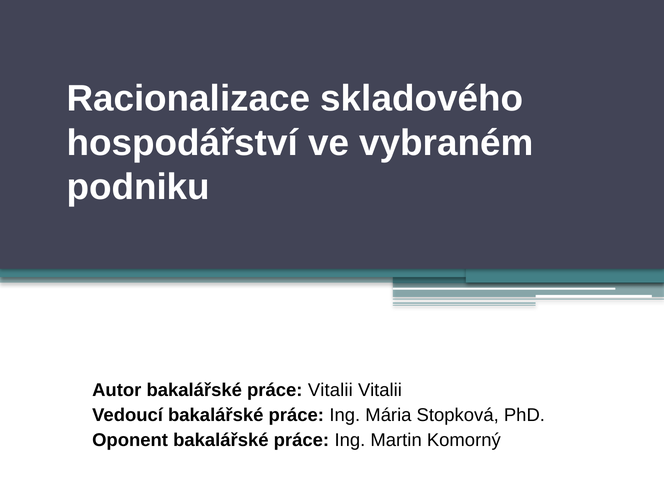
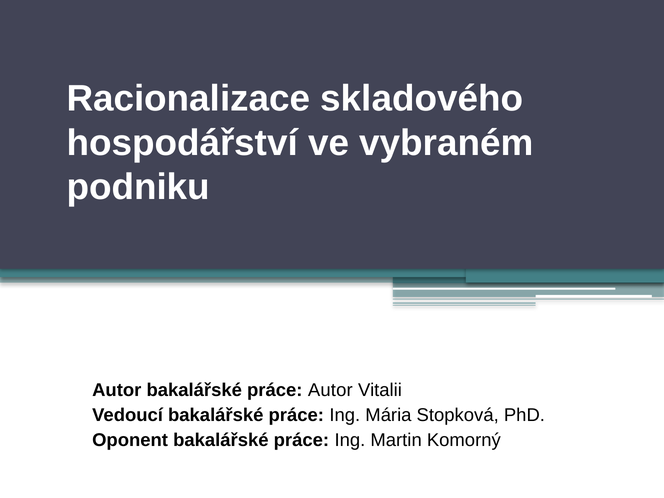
práce Vitalii: Vitalii -> Autor
